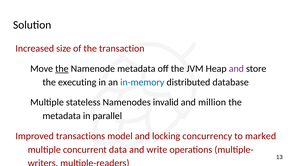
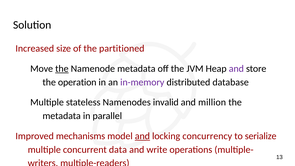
transaction: transaction -> partitioned
executing: executing -> operation
in-memory colour: blue -> purple
transactions: transactions -> mechanisms
and at (142, 136) underline: none -> present
marked: marked -> serialize
